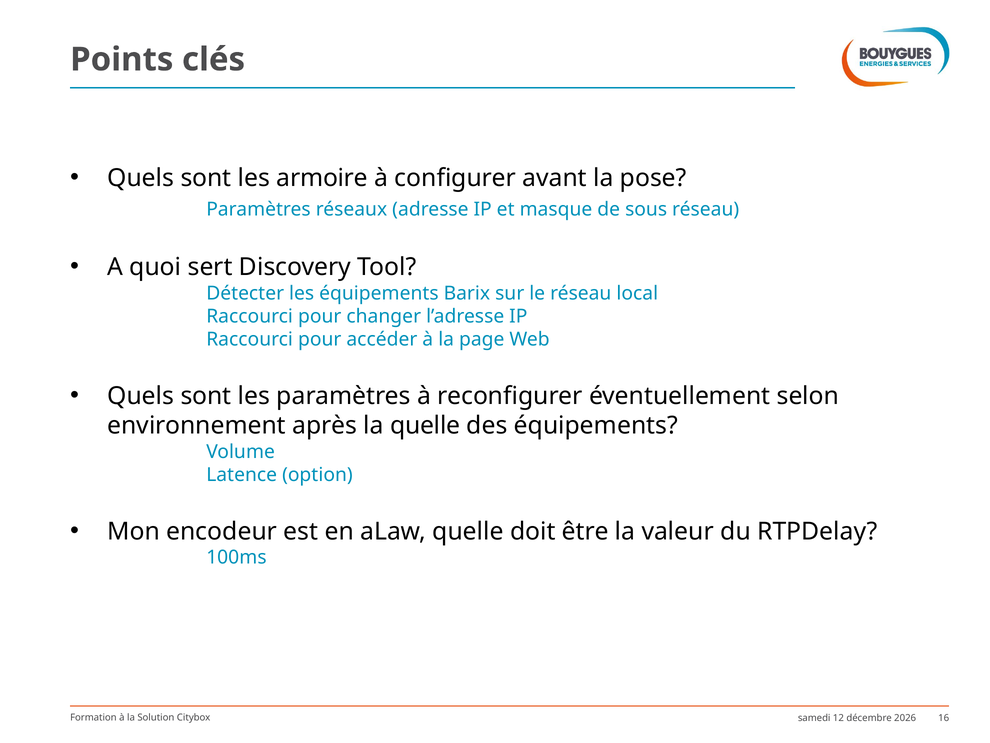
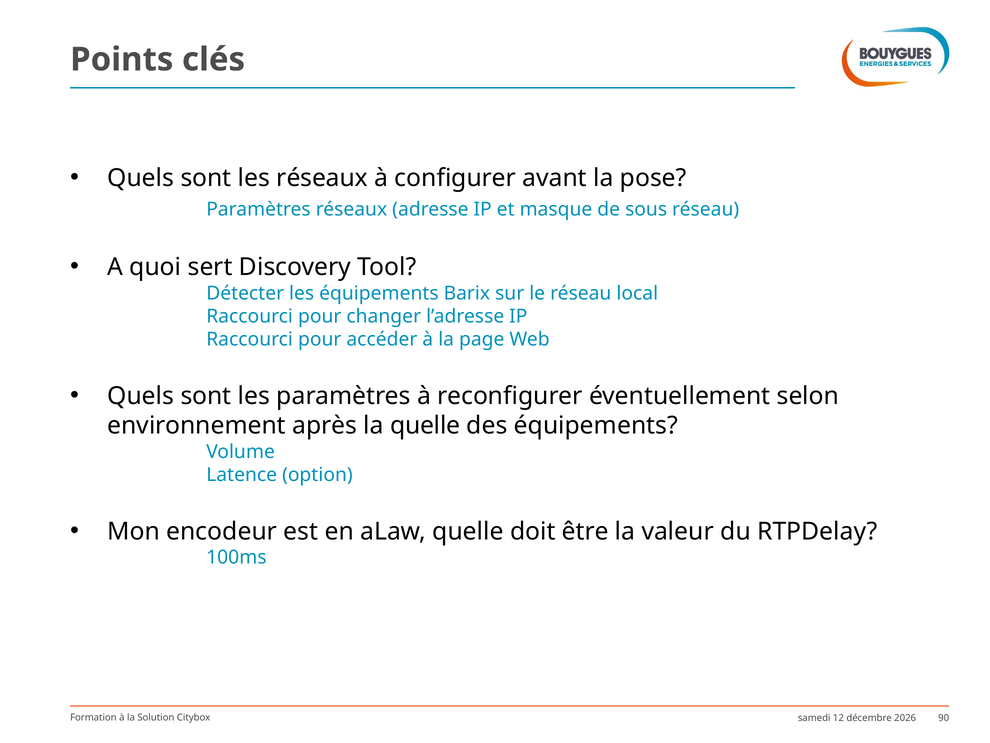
les armoire: armoire -> réseaux
16: 16 -> 90
